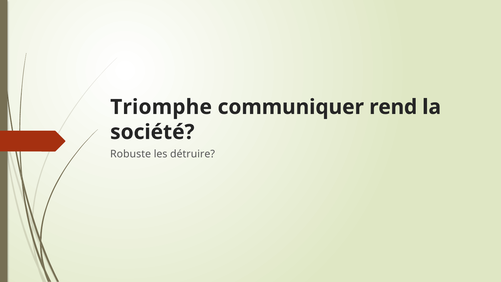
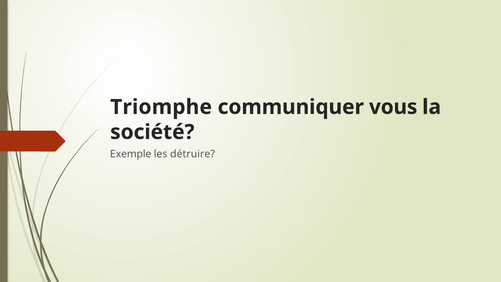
rend: rend -> vous
Robuste: Robuste -> Exemple
